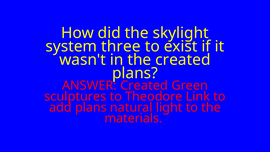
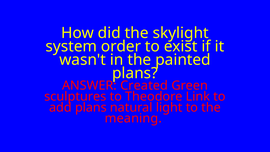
three: three -> order
the created: created -> painted
materials: materials -> meaning
